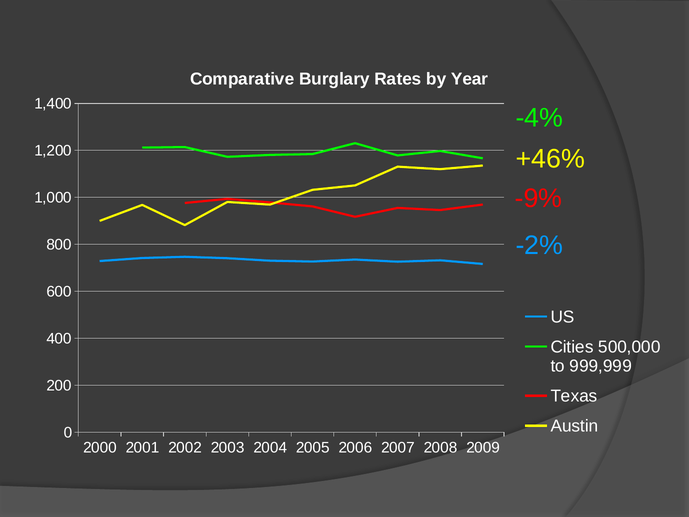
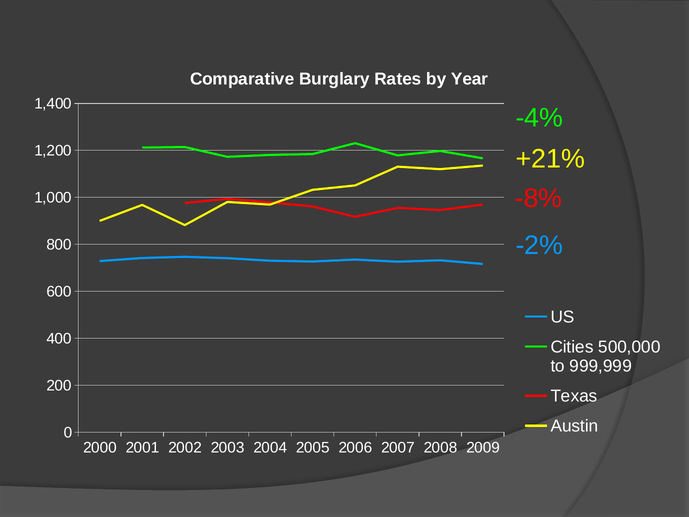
+46%: +46% -> +21%
-9%: -9% -> -8%
